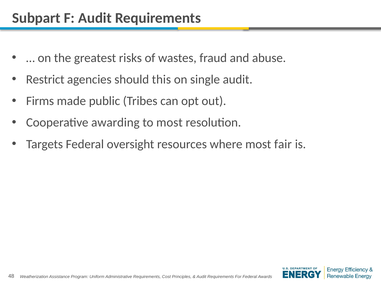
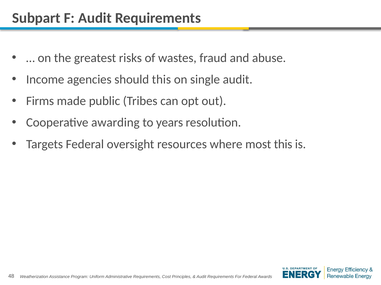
Restrict: Restrict -> Income
to most: most -> years
most fair: fair -> this
